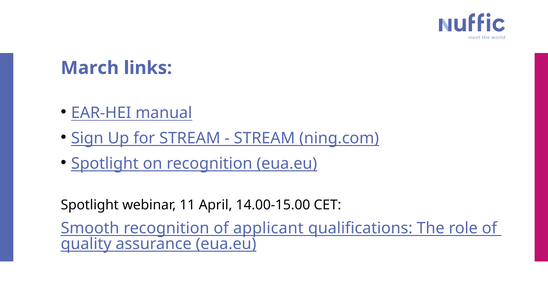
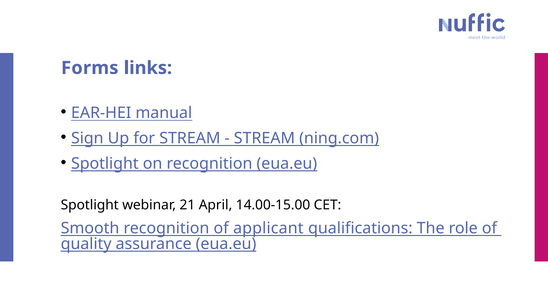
March: March -> Forms
11: 11 -> 21
